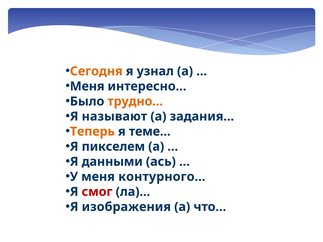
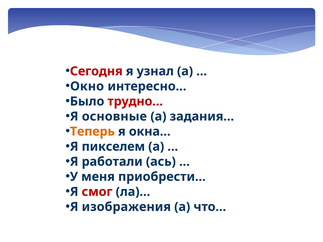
Сегодня colour: orange -> red
Меня at (87, 86): Меня -> Окно
трудно… colour: orange -> red
называют: называют -> основные
теме…: теме… -> окна…
данными: данными -> работали
контурного…: контурного… -> приобрести…
